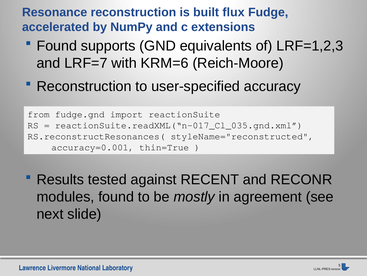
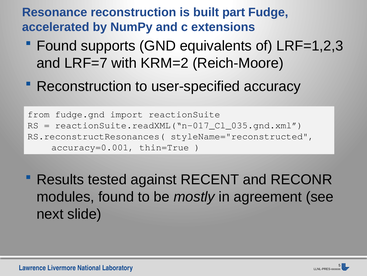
flux: flux -> part
KRM=6: KRM=6 -> KRM=2
